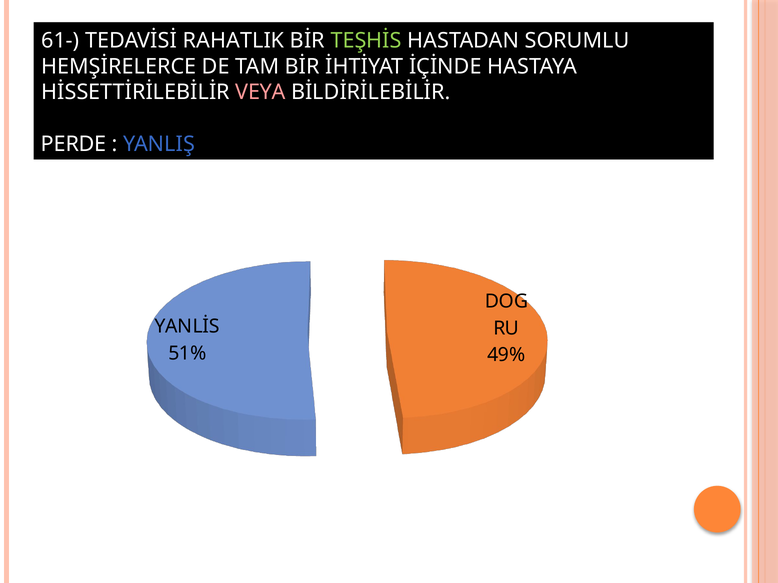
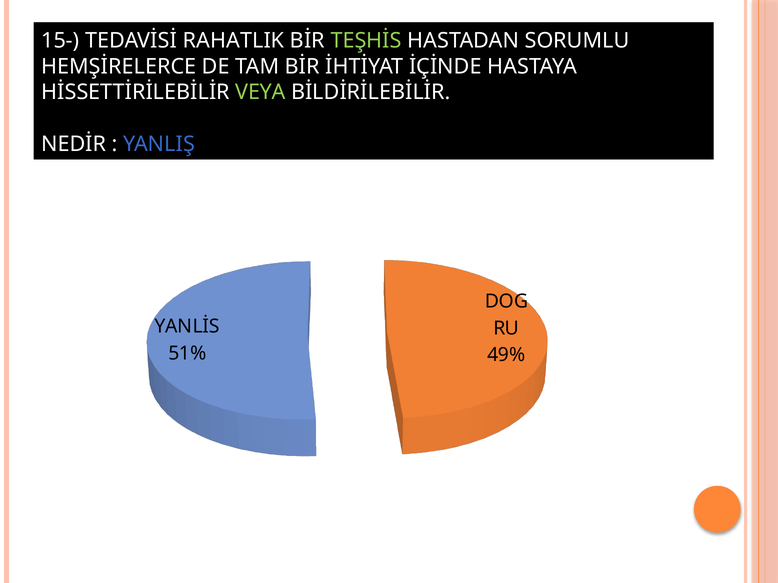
61-: 61- -> 15-
VEYA colour: pink -> light green
PERDE: PERDE -> NEDİR
